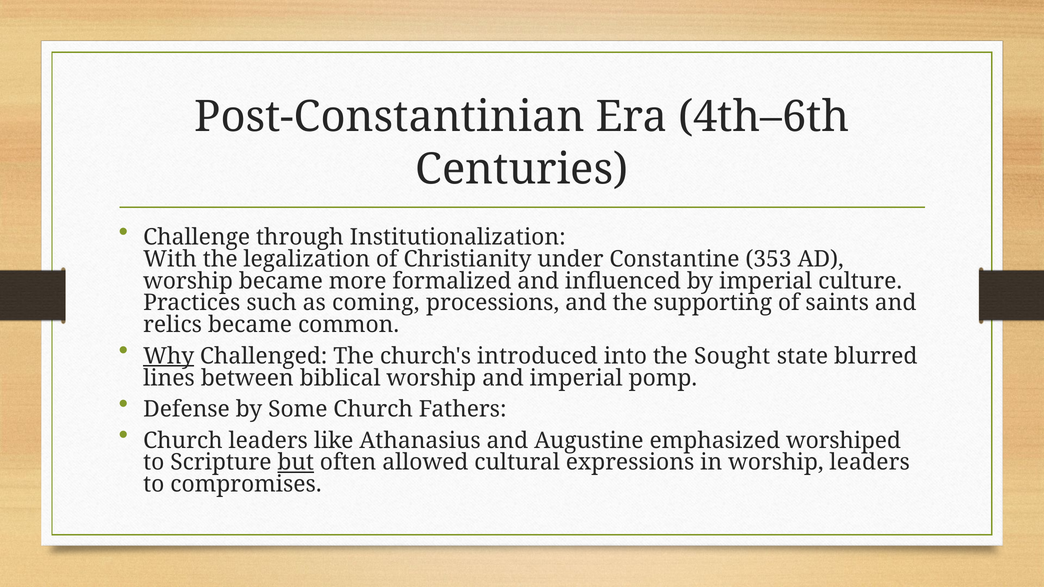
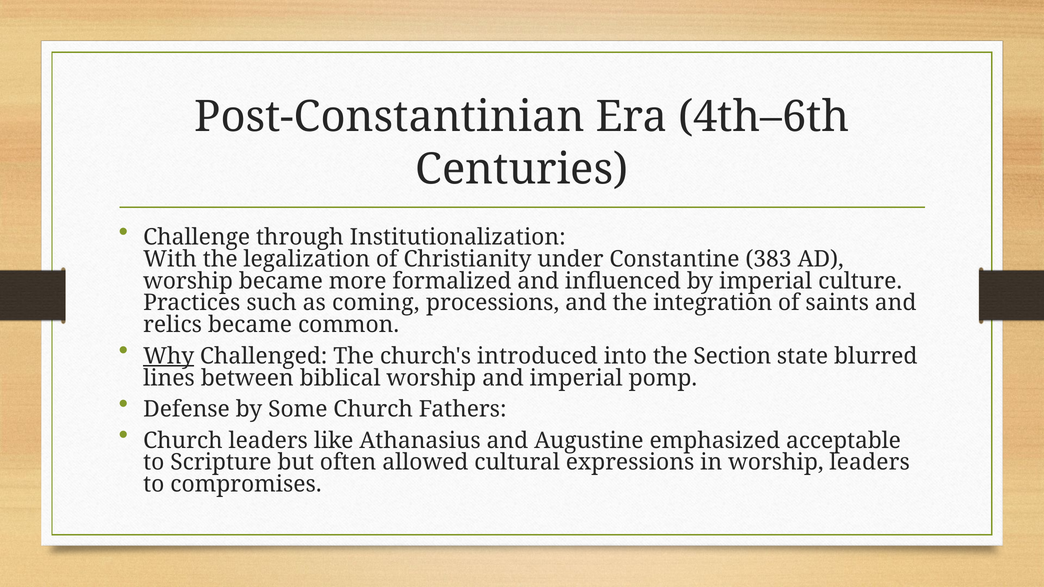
353: 353 -> 383
supporting: supporting -> integration
Sought: Sought -> Section
worshiped: worshiped -> acceptable
but underline: present -> none
